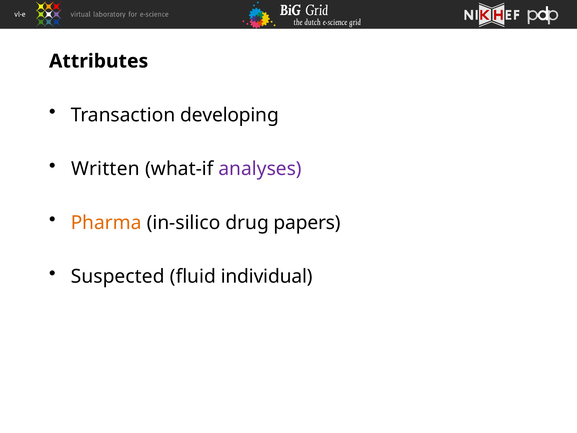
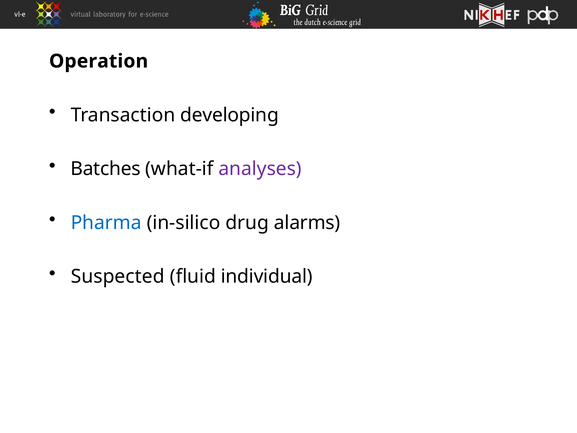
Attributes: Attributes -> Operation
Written: Written -> Batches
Pharma colour: orange -> blue
papers: papers -> alarms
